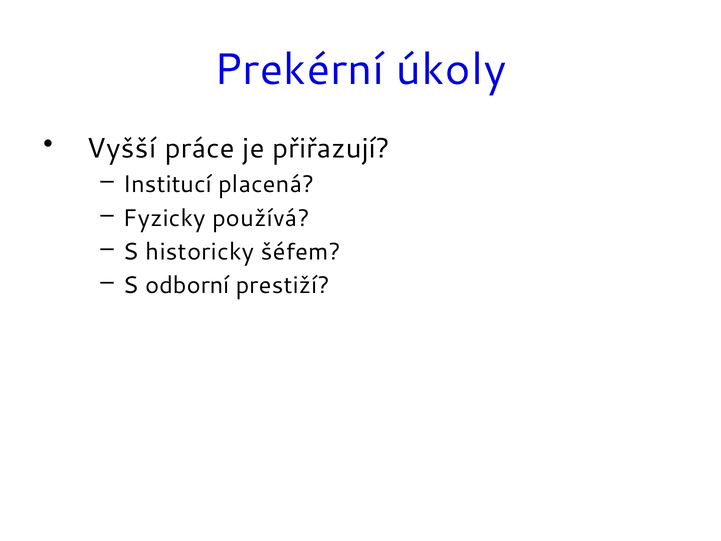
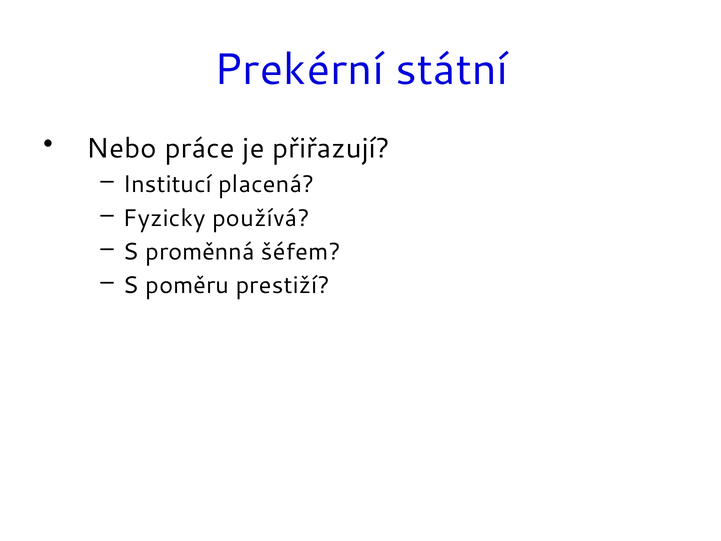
úkoly: úkoly -> státní
Vyšší: Vyšší -> Nebo
historicky: historicky -> proměnná
odborní: odborní -> poměru
